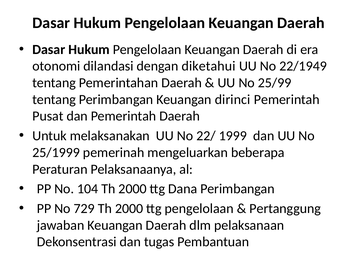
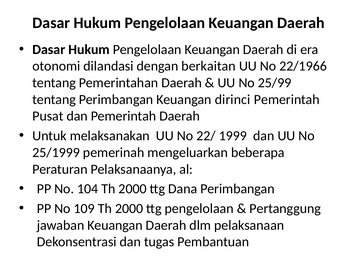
diketahui: diketahui -> berkaitan
22/1949: 22/1949 -> 22/1966
729: 729 -> 109
